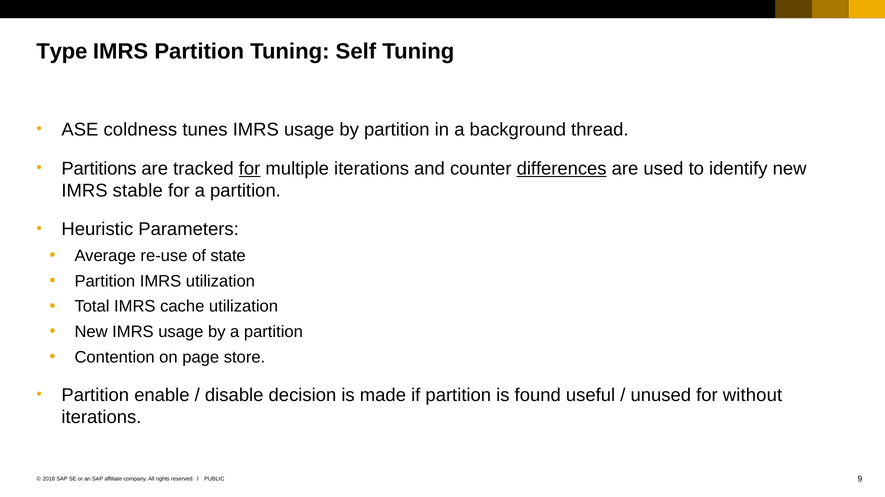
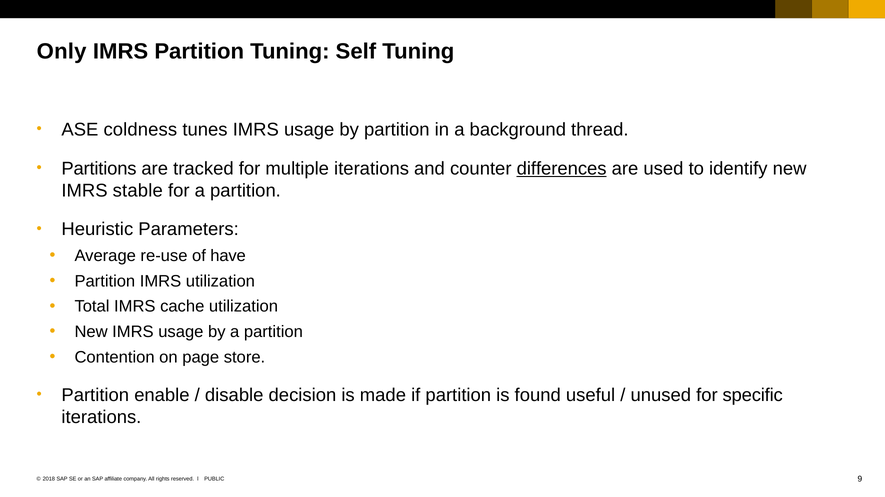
Type: Type -> Only
for at (250, 169) underline: present -> none
state: state -> have
without: without -> specific
